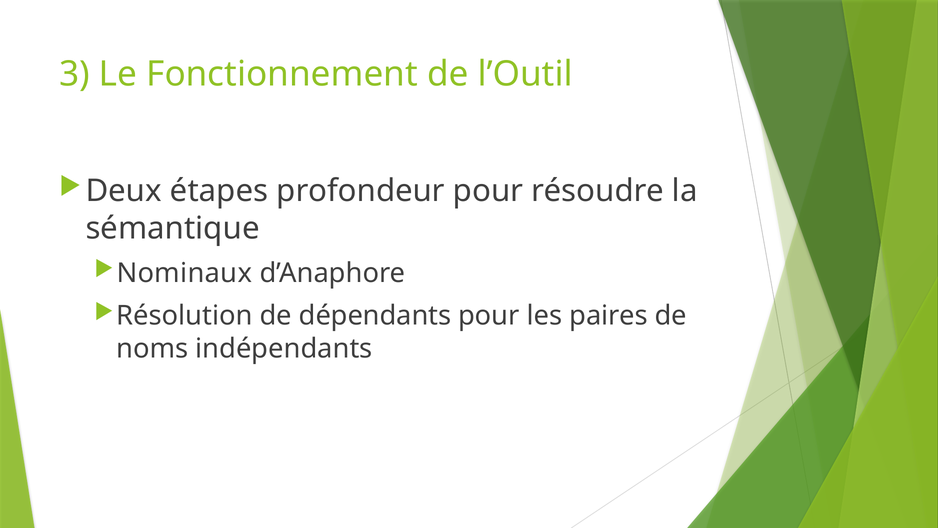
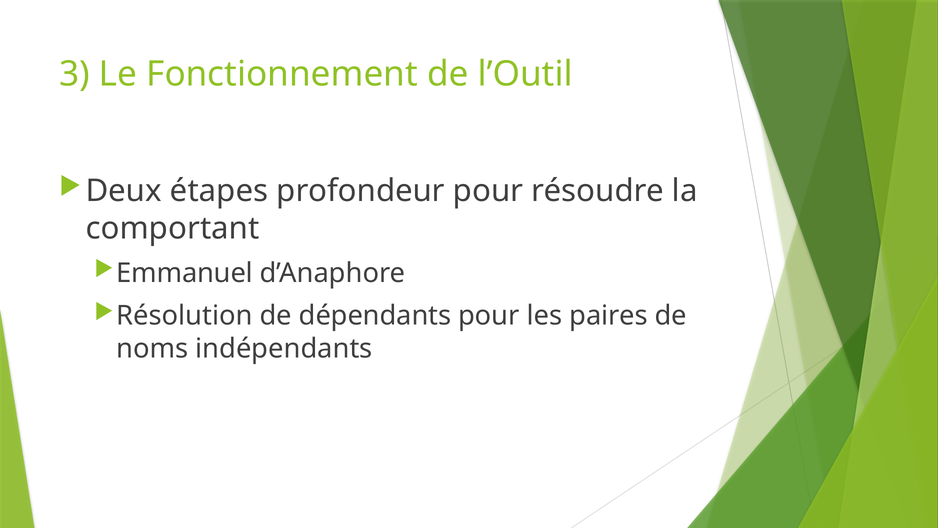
sémantique: sémantique -> comportant
Nominaux: Nominaux -> Emmanuel
